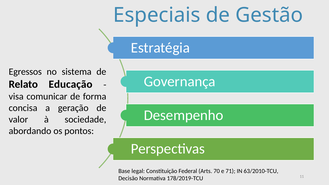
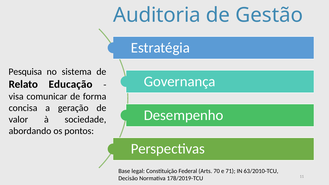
Especiais: Especiais -> Auditoria
Egressos: Egressos -> Pesquisa
